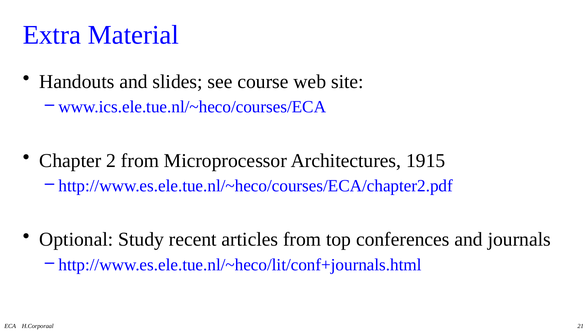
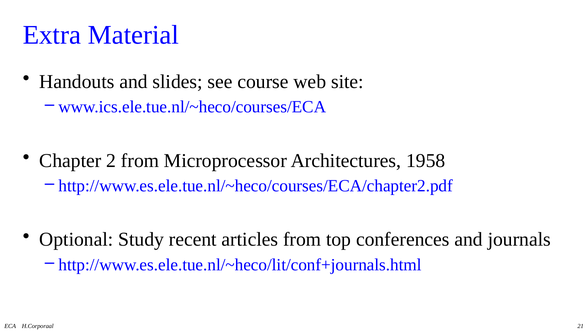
1915: 1915 -> 1958
